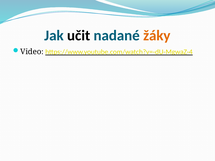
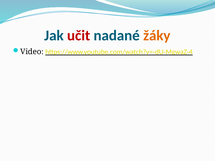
učit colour: black -> red
